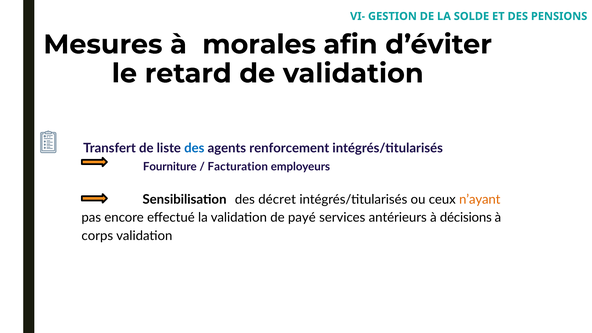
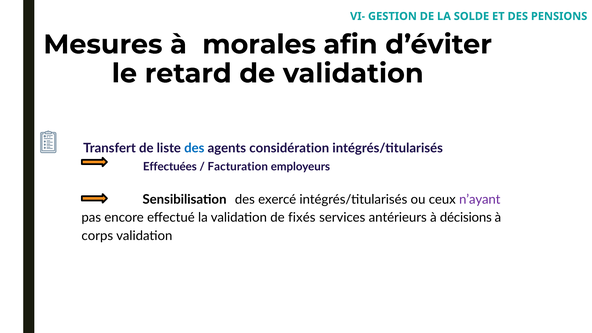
renforcement: renforcement -> considération
Fourniture: Fourniture -> Effectuées
décret: décret -> exercé
n’ayant colour: orange -> purple
payé: payé -> fixés
